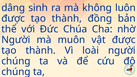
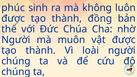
dâng: dâng -> phúc
